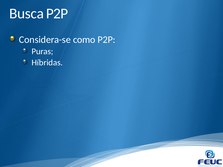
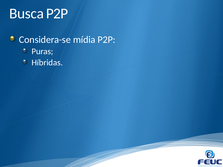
como: como -> mídia
